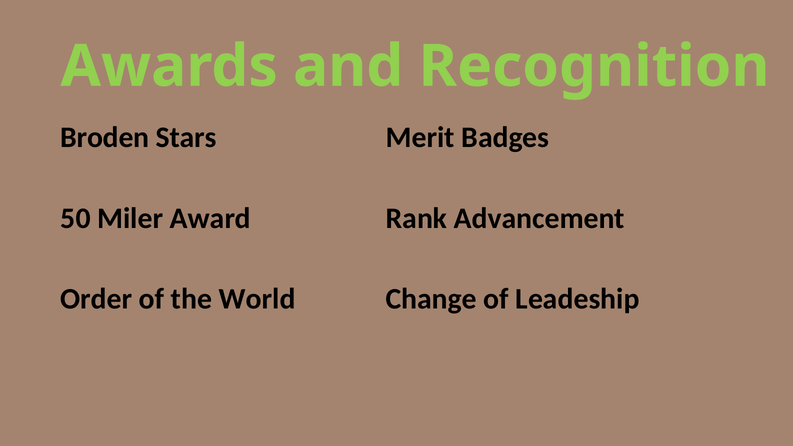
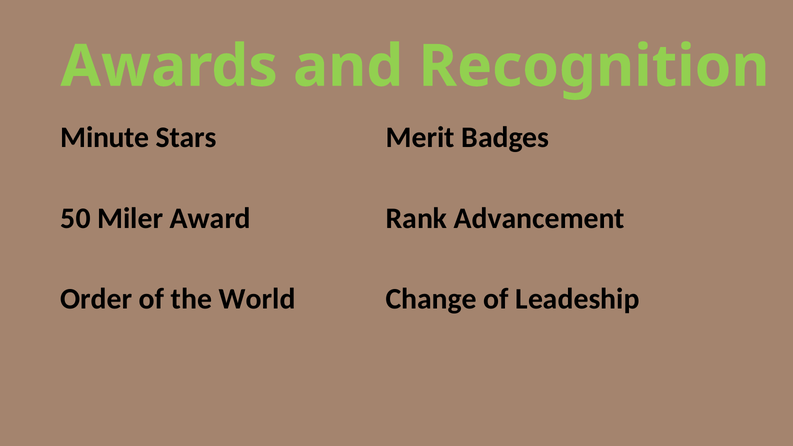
Broden: Broden -> Minute
